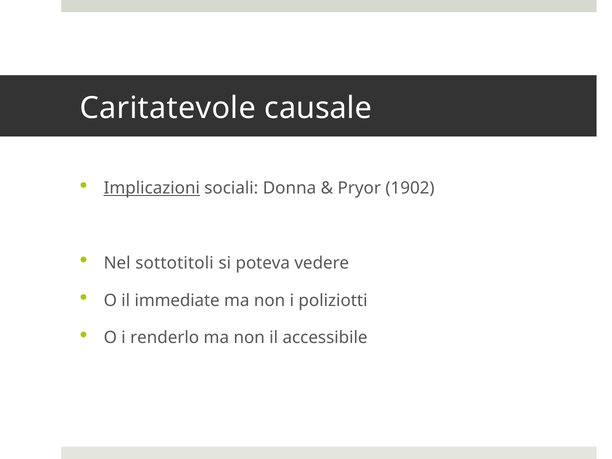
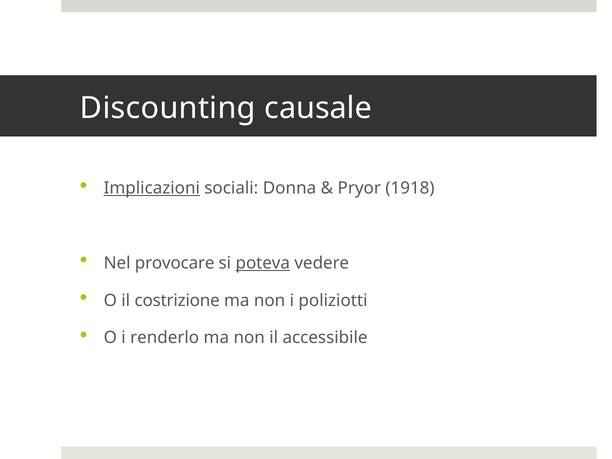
Caritatevole: Caritatevole -> Discounting
1902: 1902 -> 1918
sottotitoli: sottotitoli -> provocare
poteva underline: none -> present
immediate: immediate -> costrizione
